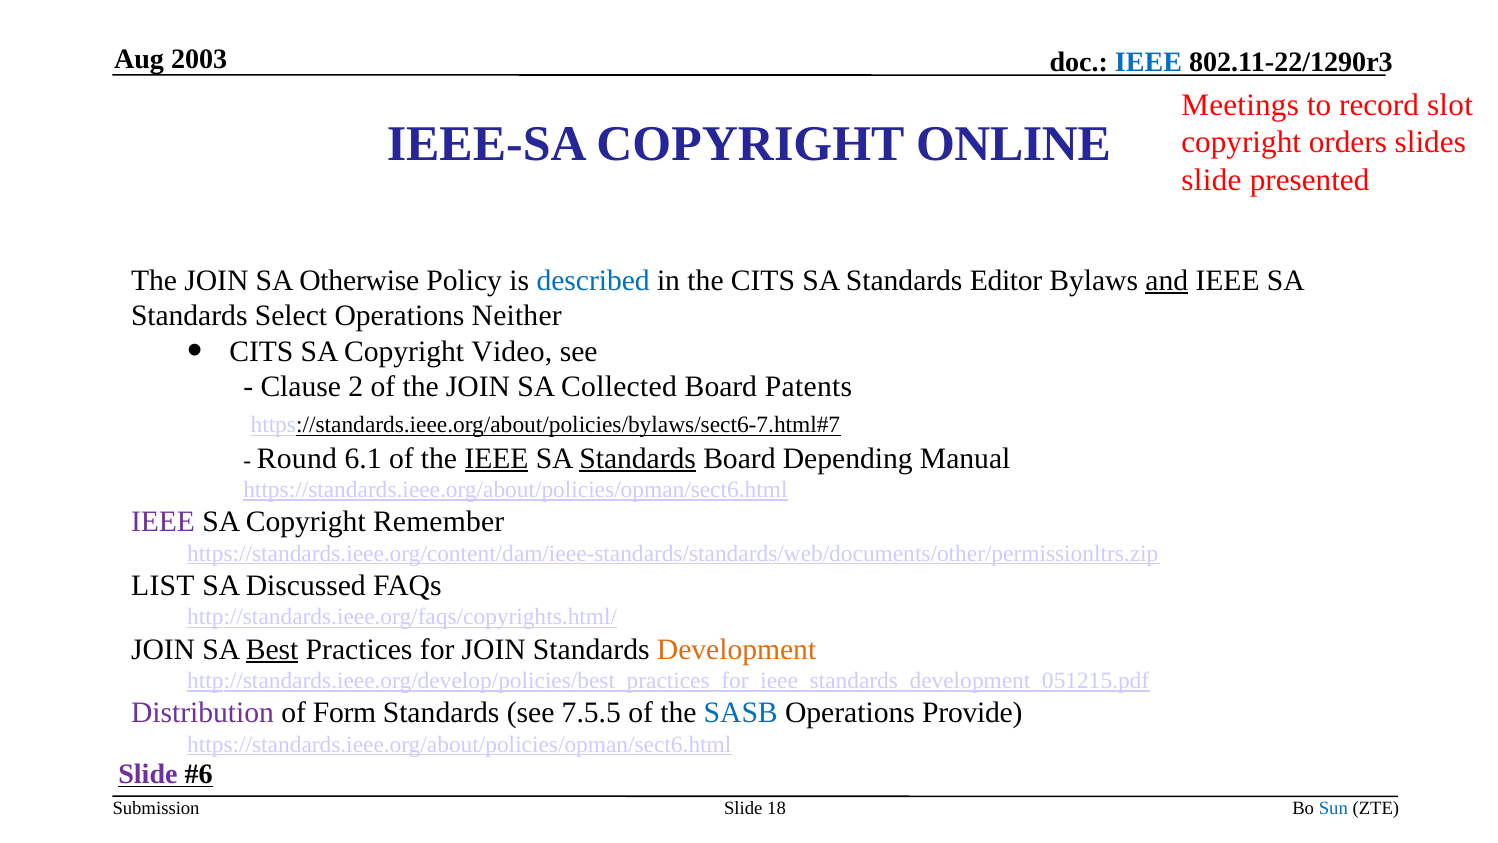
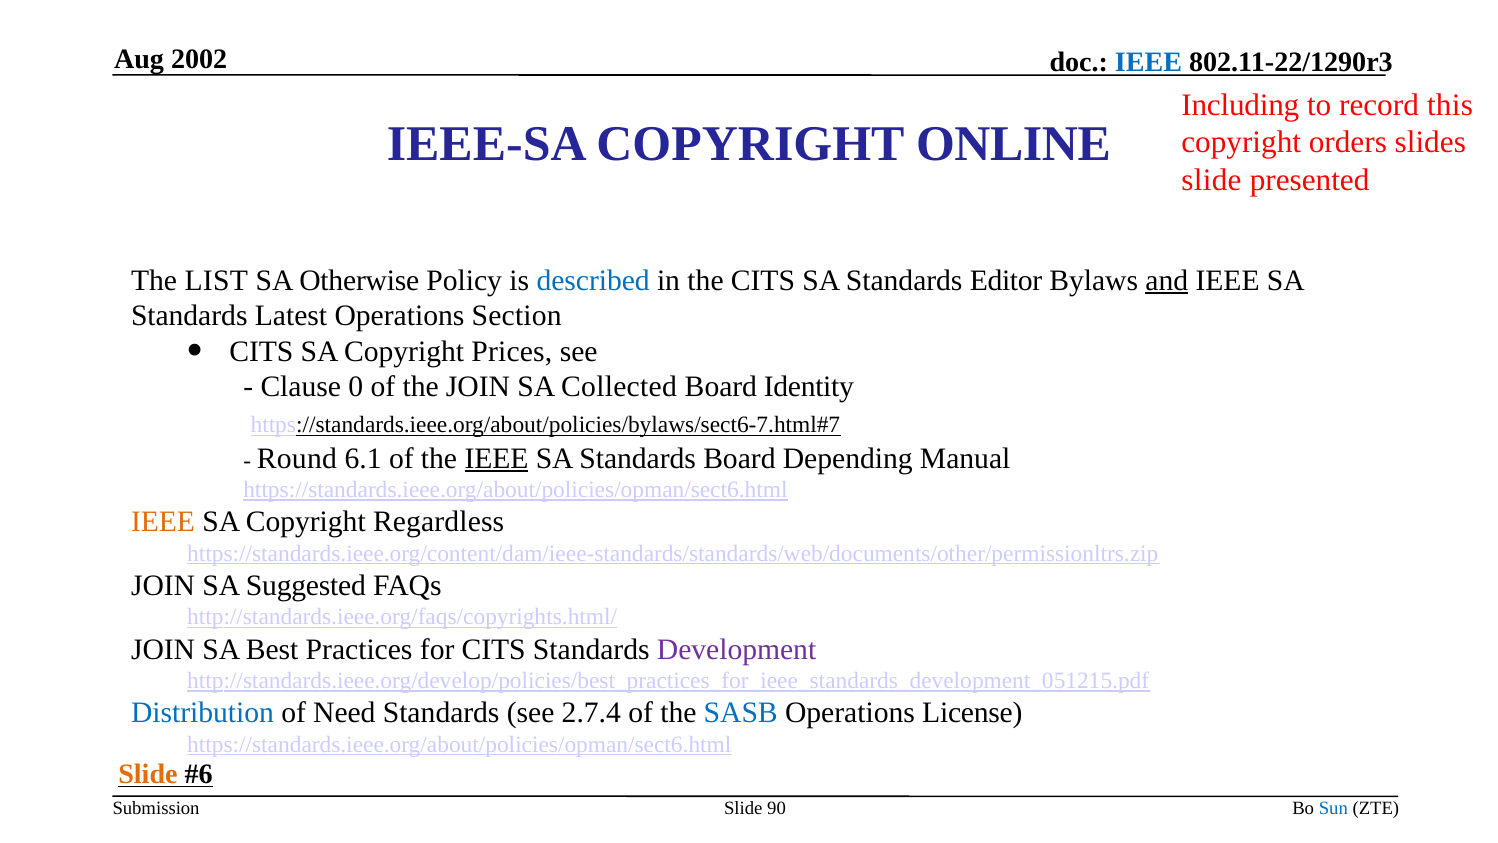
2003: 2003 -> 2002
Meetings: Meetings -> Including
slot: slot -> this
JOIN at (216, 280): JOIN -> LIST
Select: Select -> Latest
Neither: Neither -> Section
Video: Video -> Prices
2: 2 -> 0
Patents: Patents -> Identity
Standards at (638, 458) underline: present -> none
IEEE at (163, 522) colour: purple -> orange
Remember: Remember -> Regardless
LIST at (163, 585): LIST -> JOIN
Discussed: Discussed -> Suggested
Best underline: present -> none
for JOIN: JOIN -> CITS
Development colour: orange -> purple
Distribution colour: purple -> blue
Form: Form -> Need
7.5.5: 7.5.5 -> 2.7.4
Provide: Provide -> License
Slide at (148, 774) colour: purple -> orange
18: 18 -> 90
